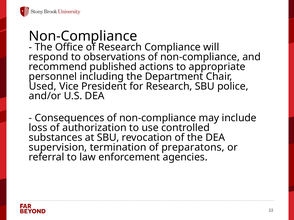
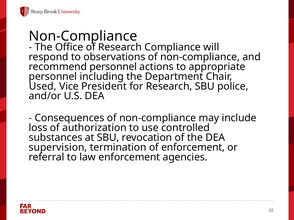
recommend published: published -> personnel
of preparatons: preparatons -> enforcement
